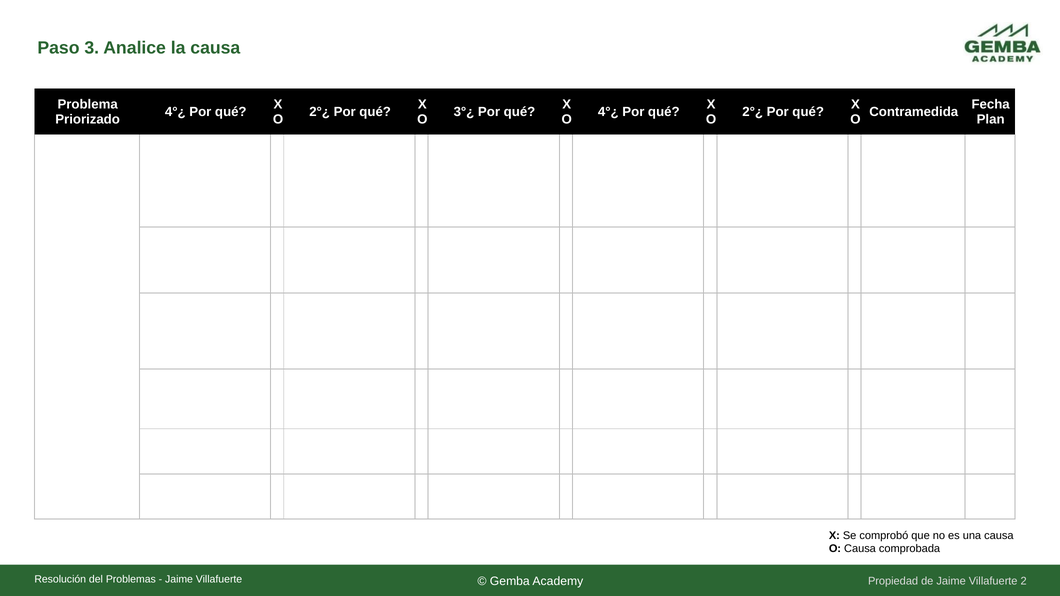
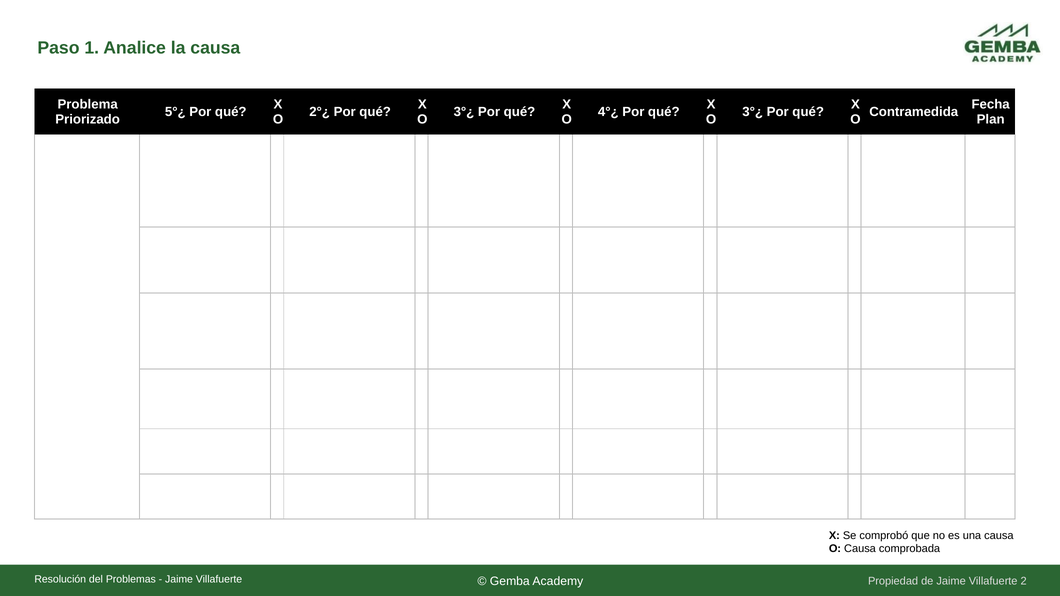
3: 3 -> 1
4°¿ at (175, 112): 4°¿ -> 5°¿
2°¿ at (753, 112): 2°¿ -> 3°¿
